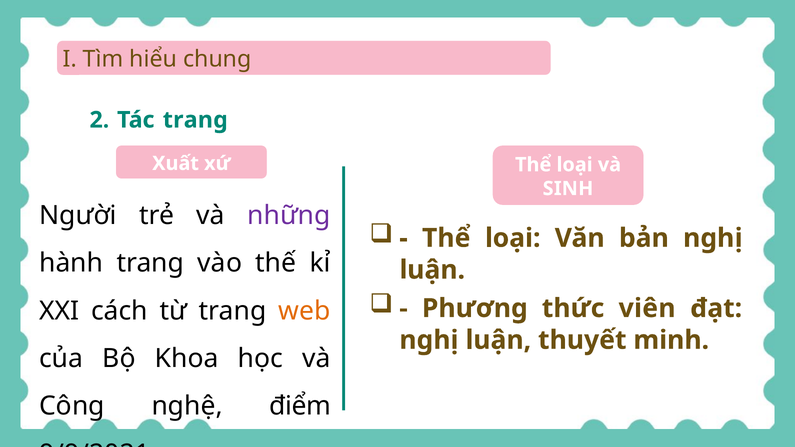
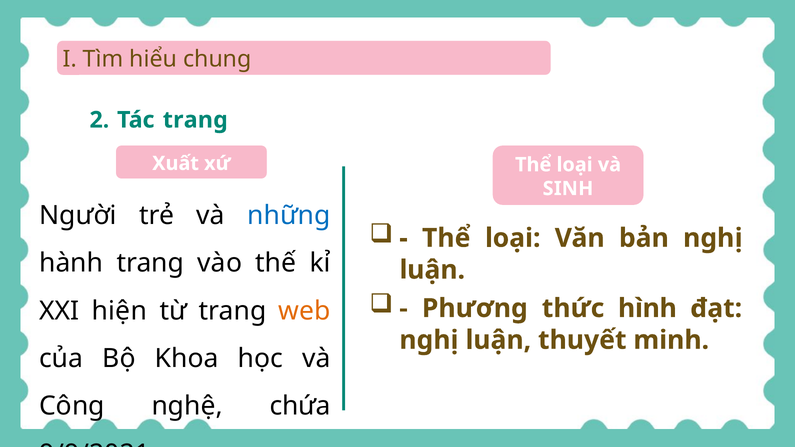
những colour: purple -> blue
viên: viên -> hình
cách: cách -> hiện
điểm: điểm -> chứa
